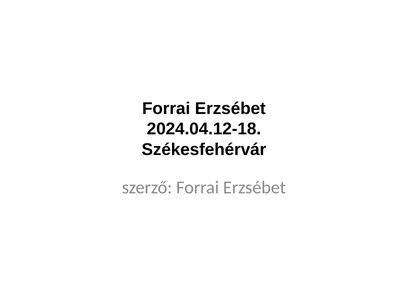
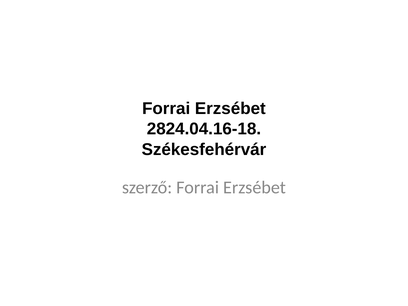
2024.04.12-18: 2024.04.12-18 -> 2824.04.16-18
